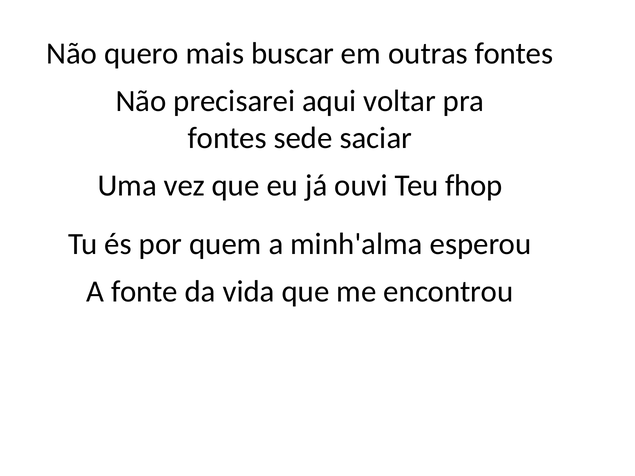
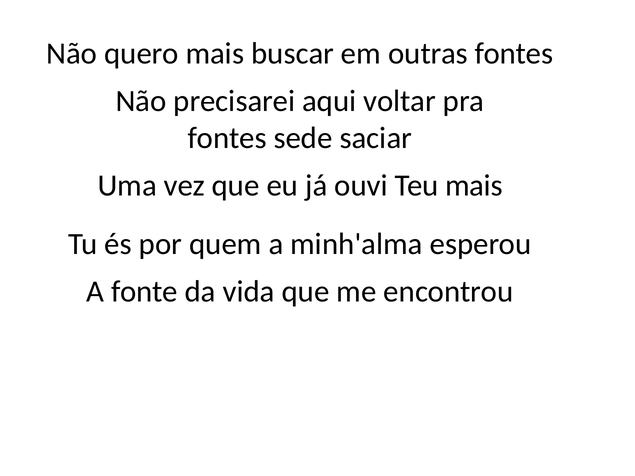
Teu fhop: fhop -> mais
